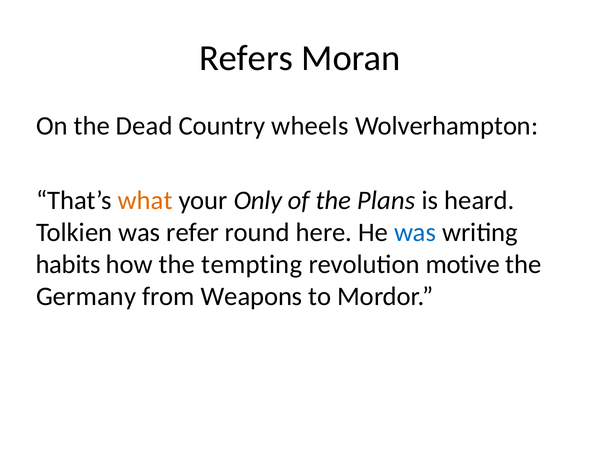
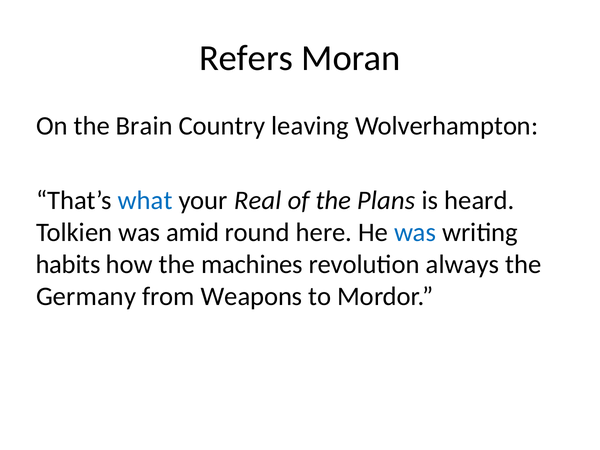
Dead: Dead -> Brain
wheels: wheels -> leaving
what colour: orange -> blue
Only: Only -> Real
refer: refer -> amid
tempting: tempting -> machines
motive: motive -> always
